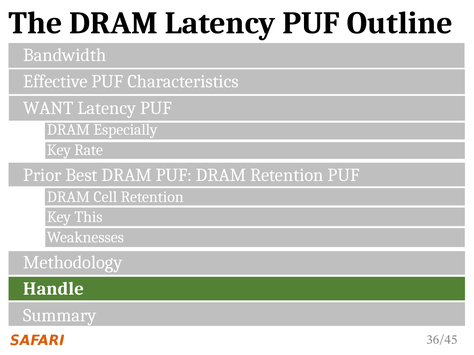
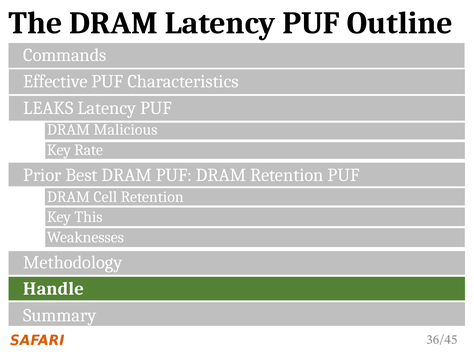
Bandwidth: Bandwidth -> Commands
WANT: WANT -> LEAKS
Especially: Especially -> Malicious
